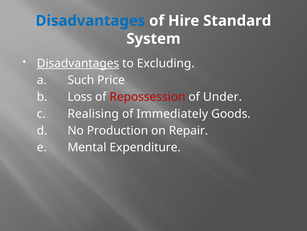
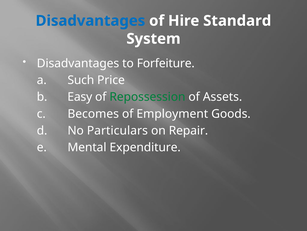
Disadvantages at (78, 63) underline: present -> none
Excluding: Excluding -> Forfeiture
Loss: Loss -> Easy
Repossession colour: red -> green
Under: Under -> Assets
Realising: Realising -> Becomes
Immediately: Immediately -> Employment
Production: Production -> Particulars
